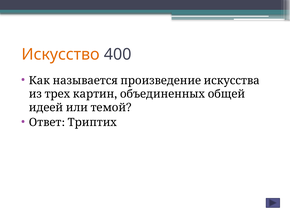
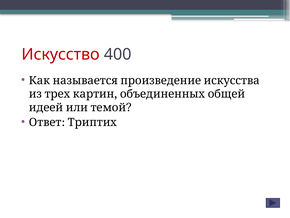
Искусство colour: orange -> red
